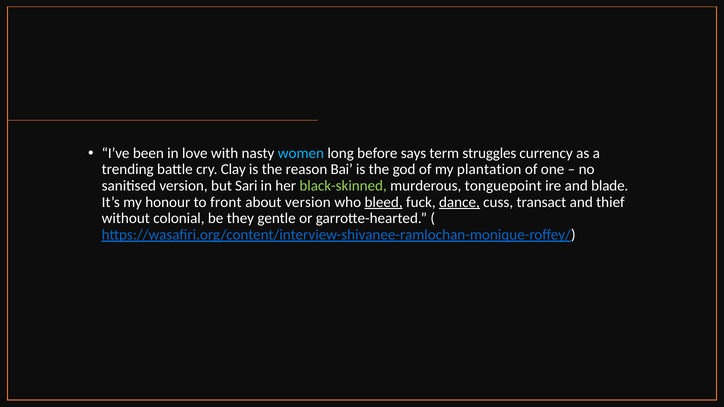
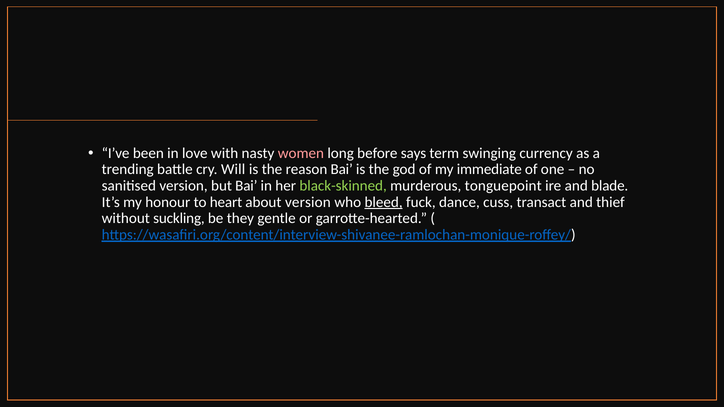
women colour: light blue -> pink
struggles: struggles -> swinging
Clay: Clay -> Will
plantation: plantation -> immediate
but Sari: Sari -> Baiʼ
front: front -> heart
dance underline: present -> none
colonial: colonial -> suckling
